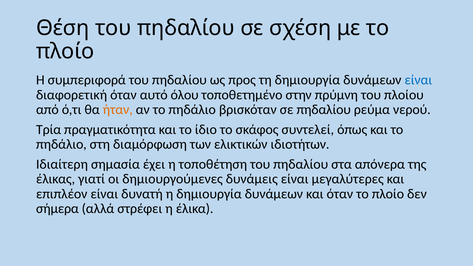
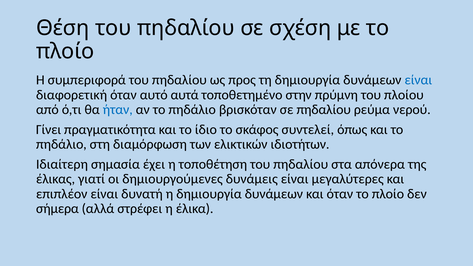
όλου: όλου -> αυτά
ήταν colour: orange -> blue
Τρία: Τρία -> Γίνει
